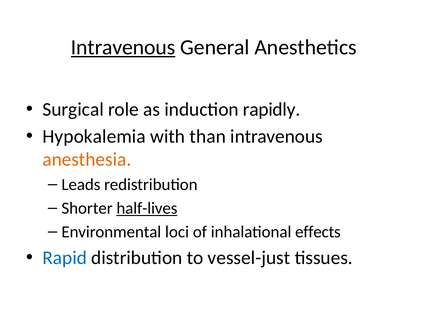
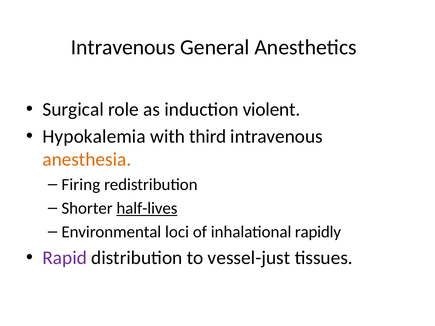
Intravenous at (123, 47) underline: present -> none
rapidly: rapidly -> violent
than: than -> third
Leads: Leads -> Firing
effects: effects -> rapidly
Rapid colour: blue -> purple
